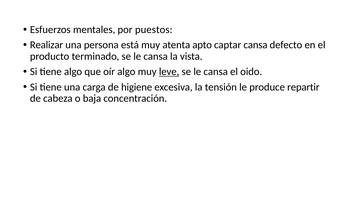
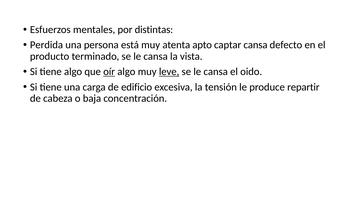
puestos: puestos -> distintas
Realizar: Realizar -> Perdida
oír underline: none -> present
higiene: higiene -> edificio
